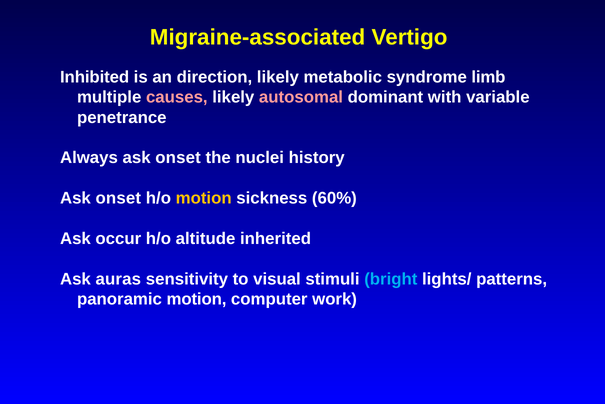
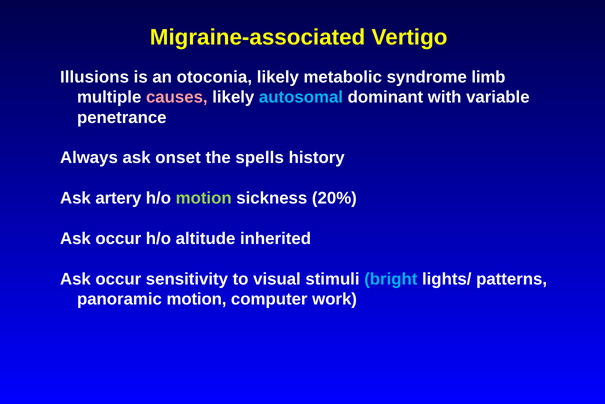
Inhibited: Inhibited -> Illusions
direction: direction -> otoconia
autosomal colour: pink -> light blue
nuclei: nuclei -> spells
onset at (118, 198): onset -> artery
motion at (204, 198) colour: yellow -> light green
60%: 60% -> 20%
auras at (118, 279): auras -> occur
